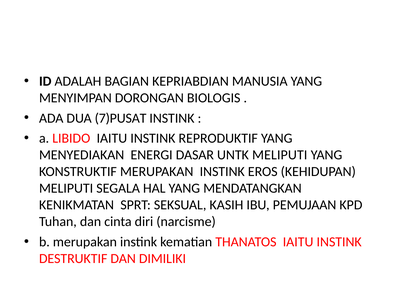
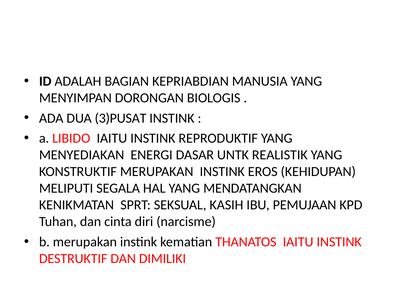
7)PUSAT: 7)PUSAT -> 3)PUSAT
UNTK MELIPUTI: MELIPUTI -> REALISTIK
